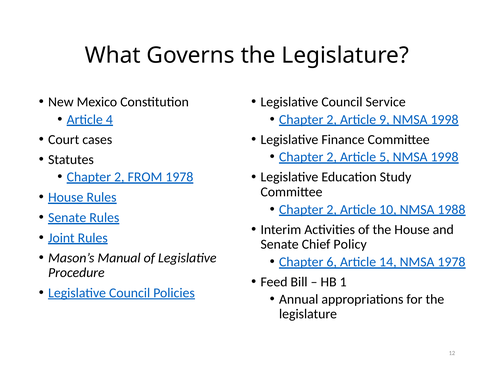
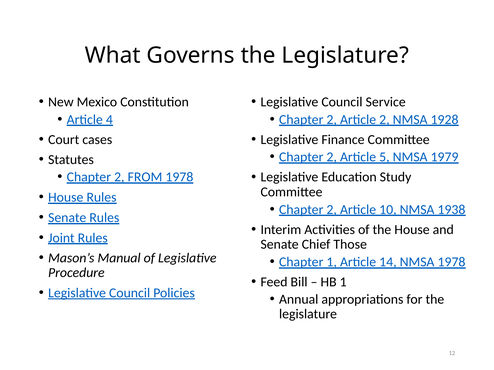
Article 9: 9 -> 2
1998 at (445, 120): 1998 -> 1928
5 NMSA 1998: 1998 -> 1979
1988: 1988 -> 1938
Policy: Policy -> Those
Chapter 6: 6 -> 1
